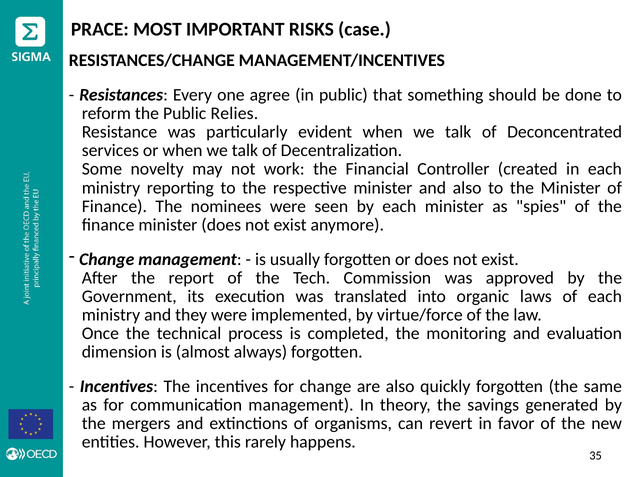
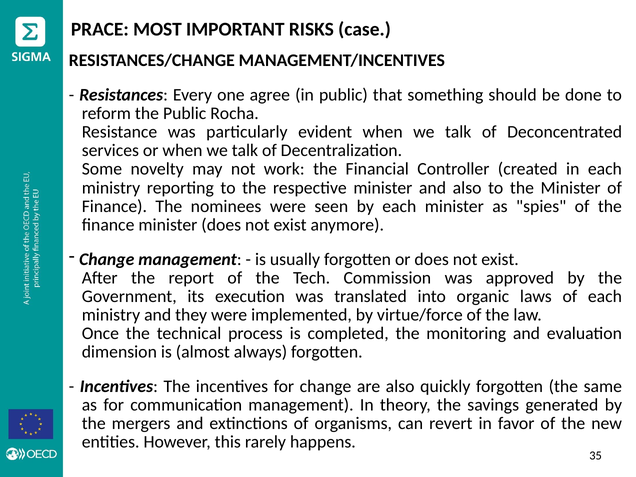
Relies: Relies -> Rocha
